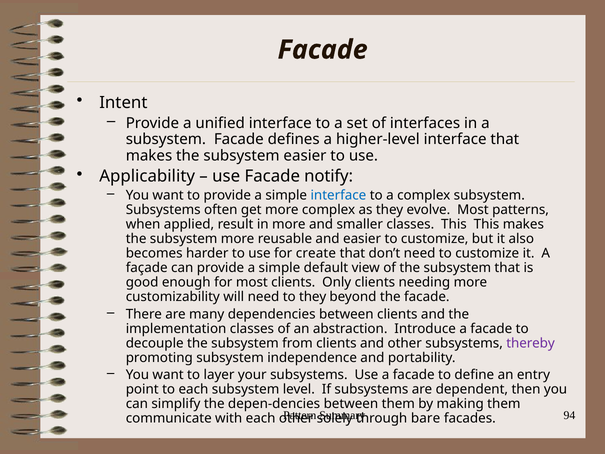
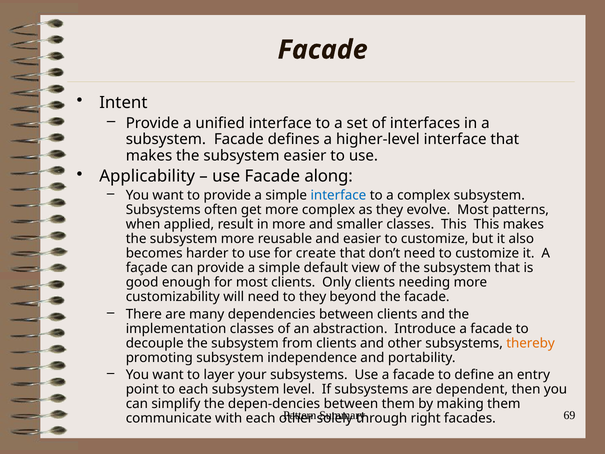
notify: notify -> along
thereby colour: purple -> orange
94: 94 -> 69
bare: bare -> right
